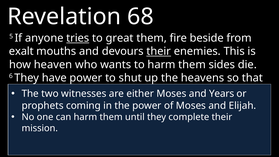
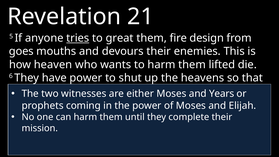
68: 68 -> 21
beside: beside -> design
exalt: exalt -> goes
their at (159, 51) underline: present -> none
sides: sides -> lifted
